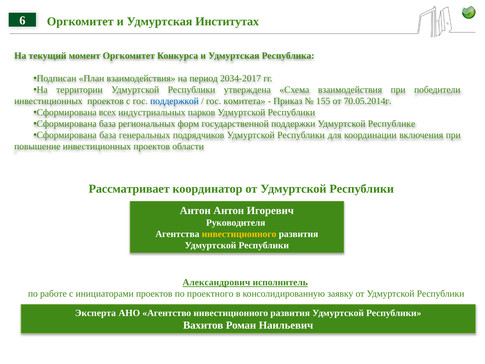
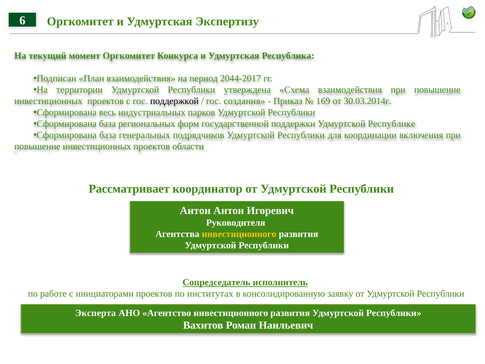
Институтах: Институтах -> Экспертизу
2034-2017: 2034-2017 -> 2044-2017
взаимодействия при победители: победители -> повышение
поддержкой colour: blue -> black
комитета: комитета -> создания
155: 155 -> 169
70.05.2014г: 70.05.2014г -> 30.03.2014г
всех: всех -> весь
Александрович: Александрович -> Сопредседатель
проектного: проектного -> институтах
